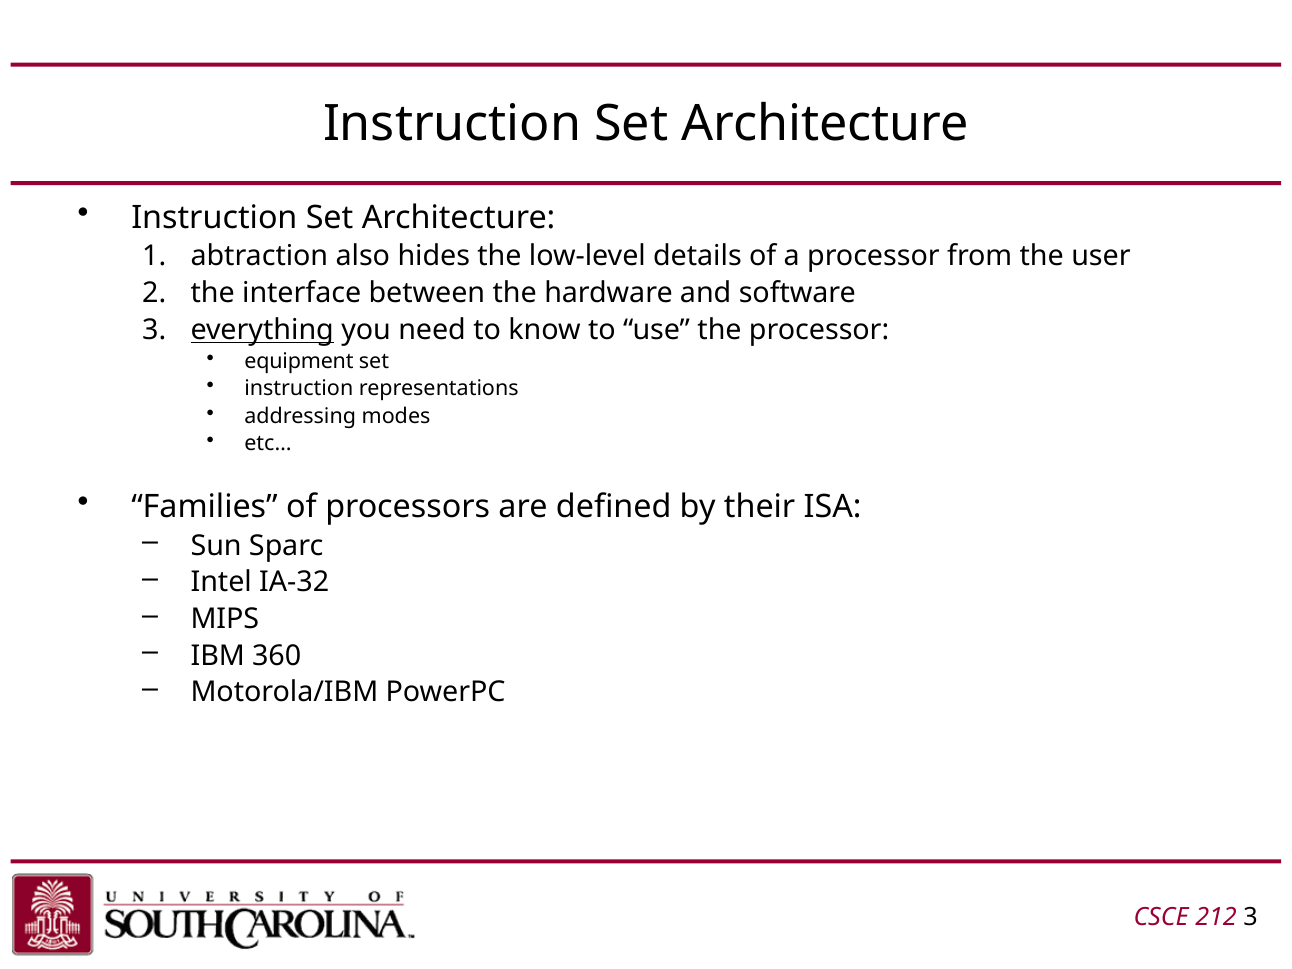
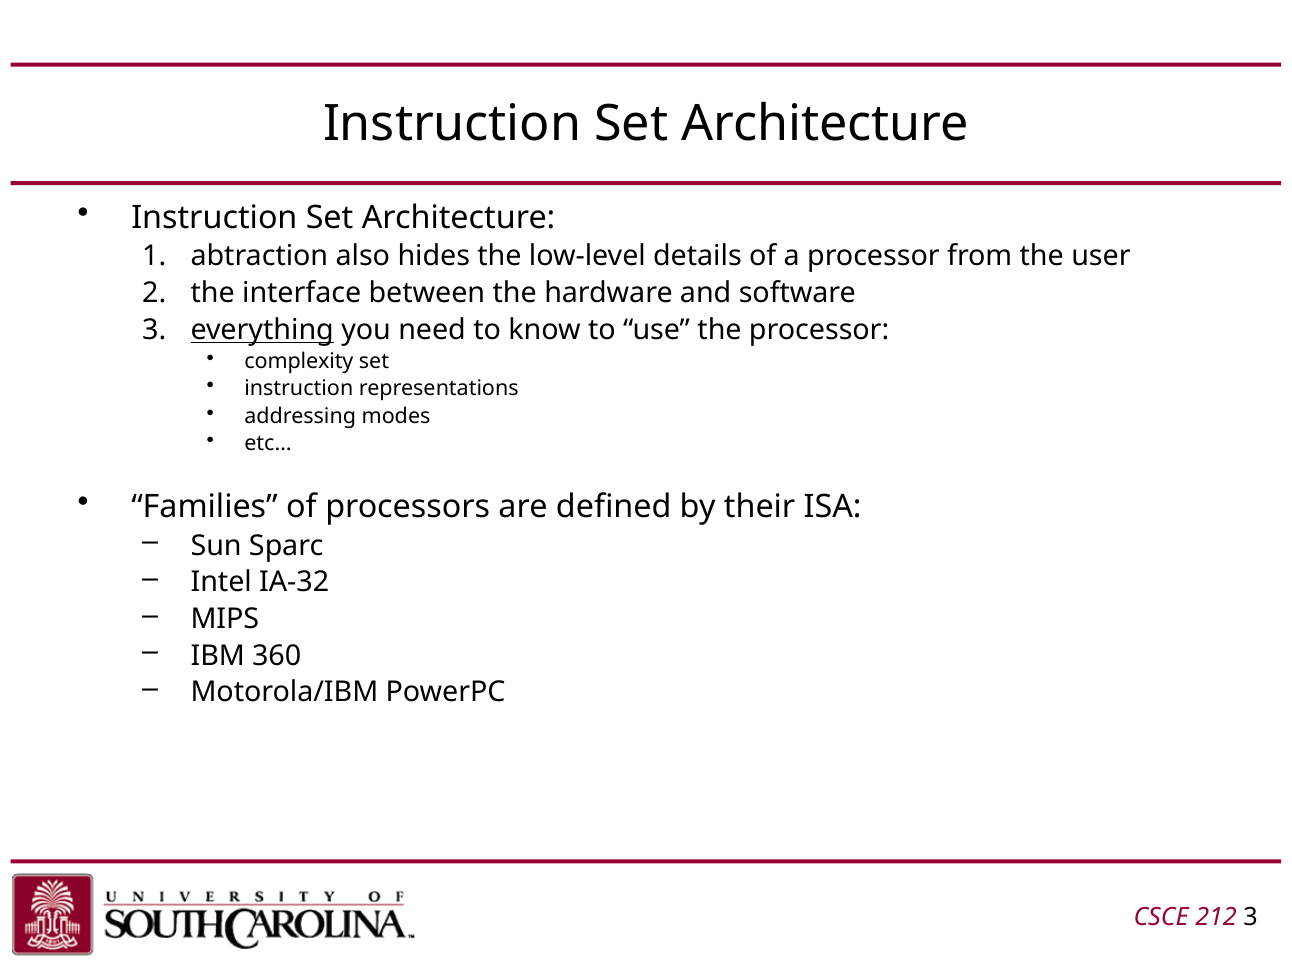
equipment: equipment -> complexity
